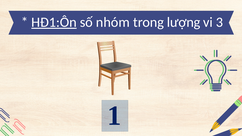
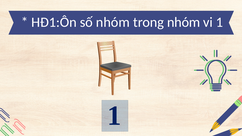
HĐ1:Ôn underline: present -> none
trong lượng: lượng -> nhóm
vi 3: 3 -> 1
